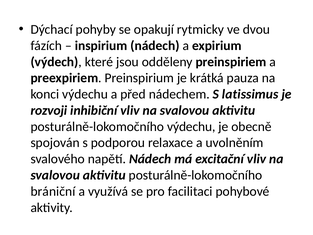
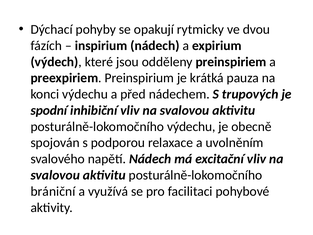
latissimus: latissimus -> trupových
rozvoji: rozvoji -> spodní
